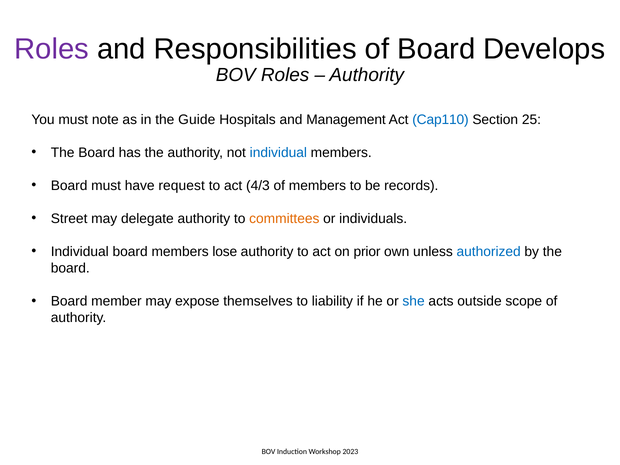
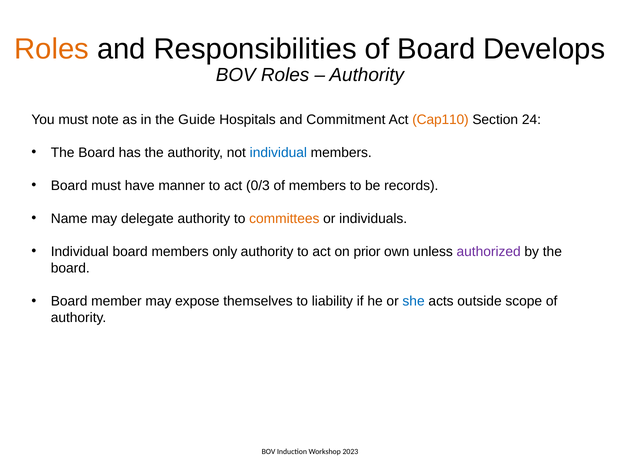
Roles at (52, 49) colour: purple -> orange
Management: Management -> Commitment
Cap110 colour: blue -> orange
25: 25 -> 24
request: request -> manner
4/3: 4/3 -> 0/3
Street: Street -> Name
lose: lose -> only
authorized colour: blue -> purple
